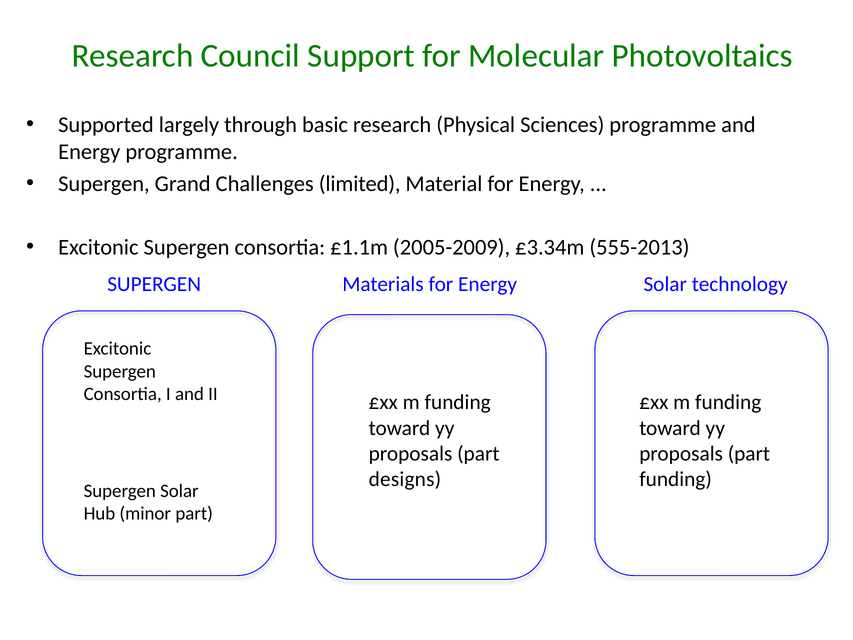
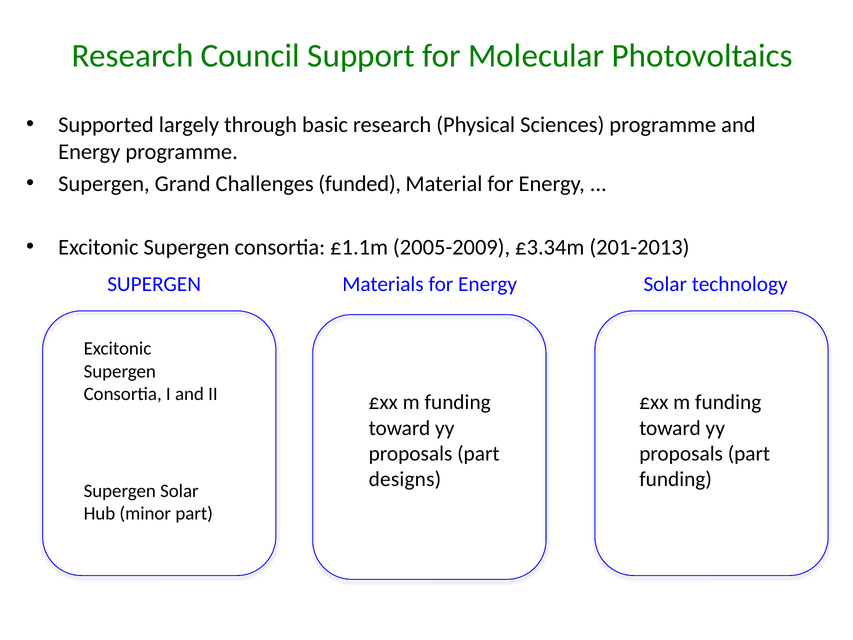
limited: limited -> funded
555-2013: 555-2013 -> 201-2013
